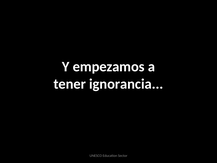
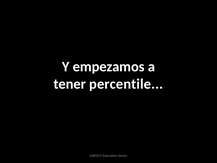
ignorancia: ignorancia -> percentile
